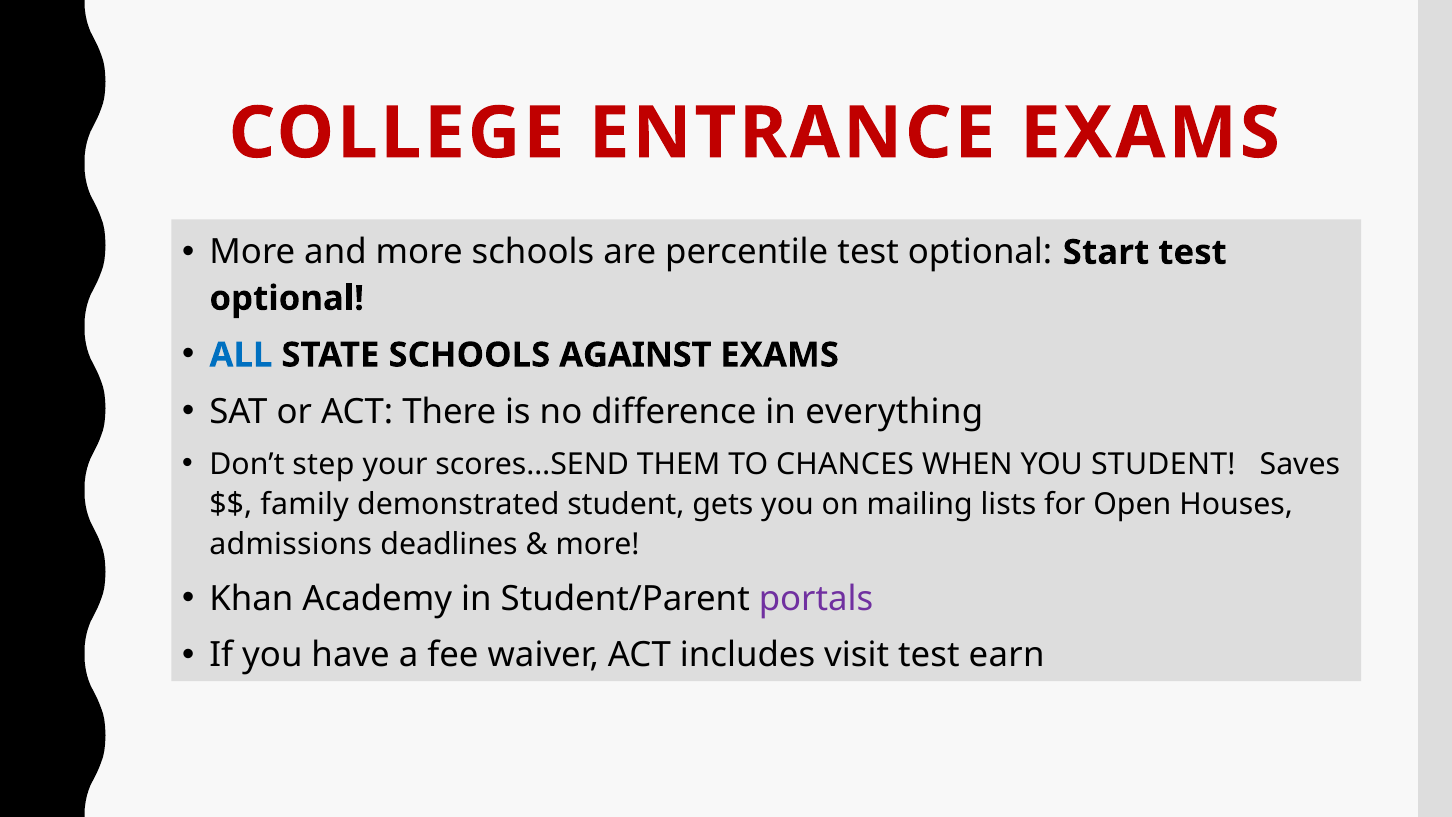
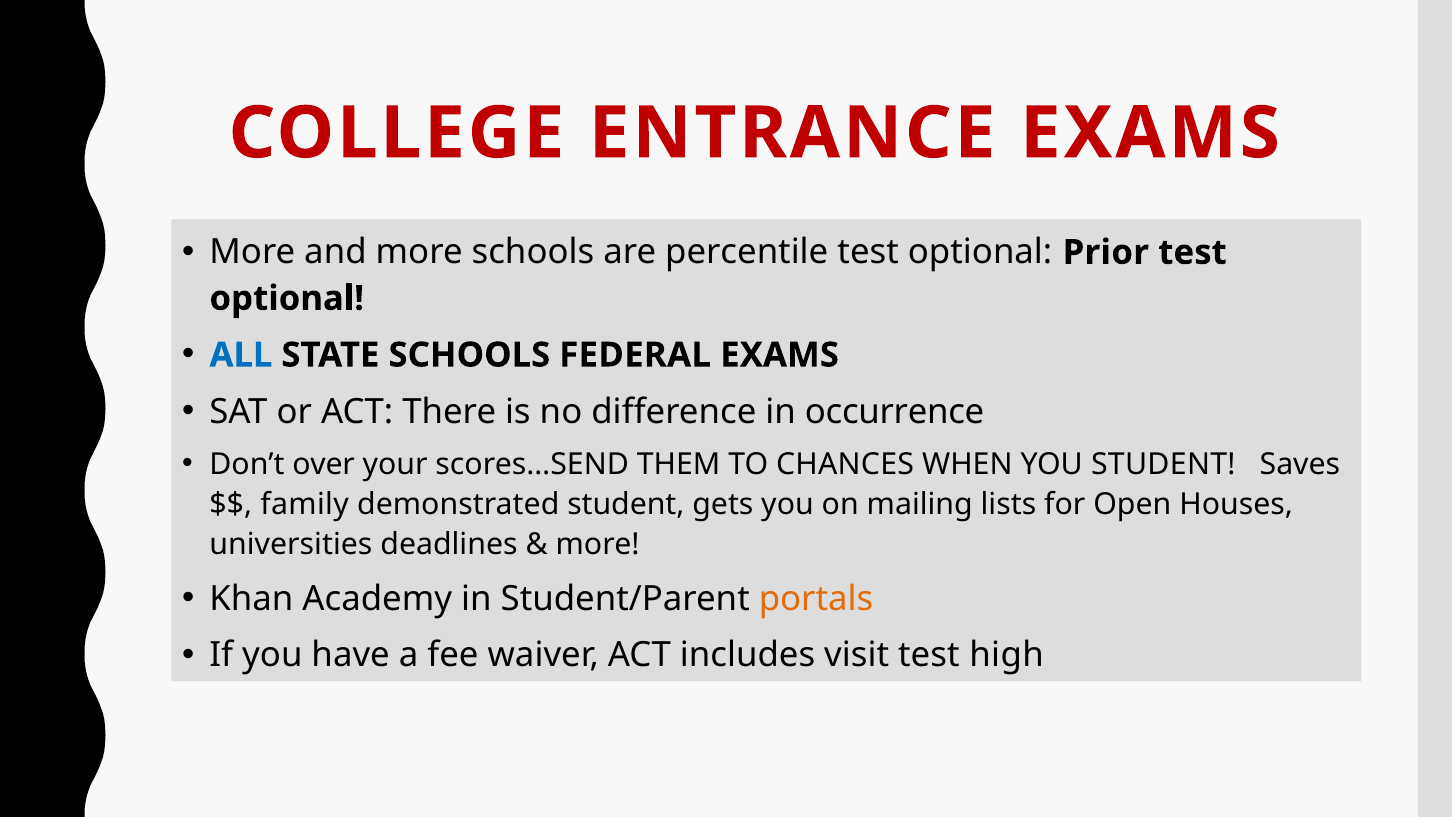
Start: Start -> Prior
AGAINST: AGAINST -> FEDERAL
everything: everything -> occurrence
step: step -> over
admissions: admissions -> universities
portals colour: purple -> orange
earn: earn -> high
